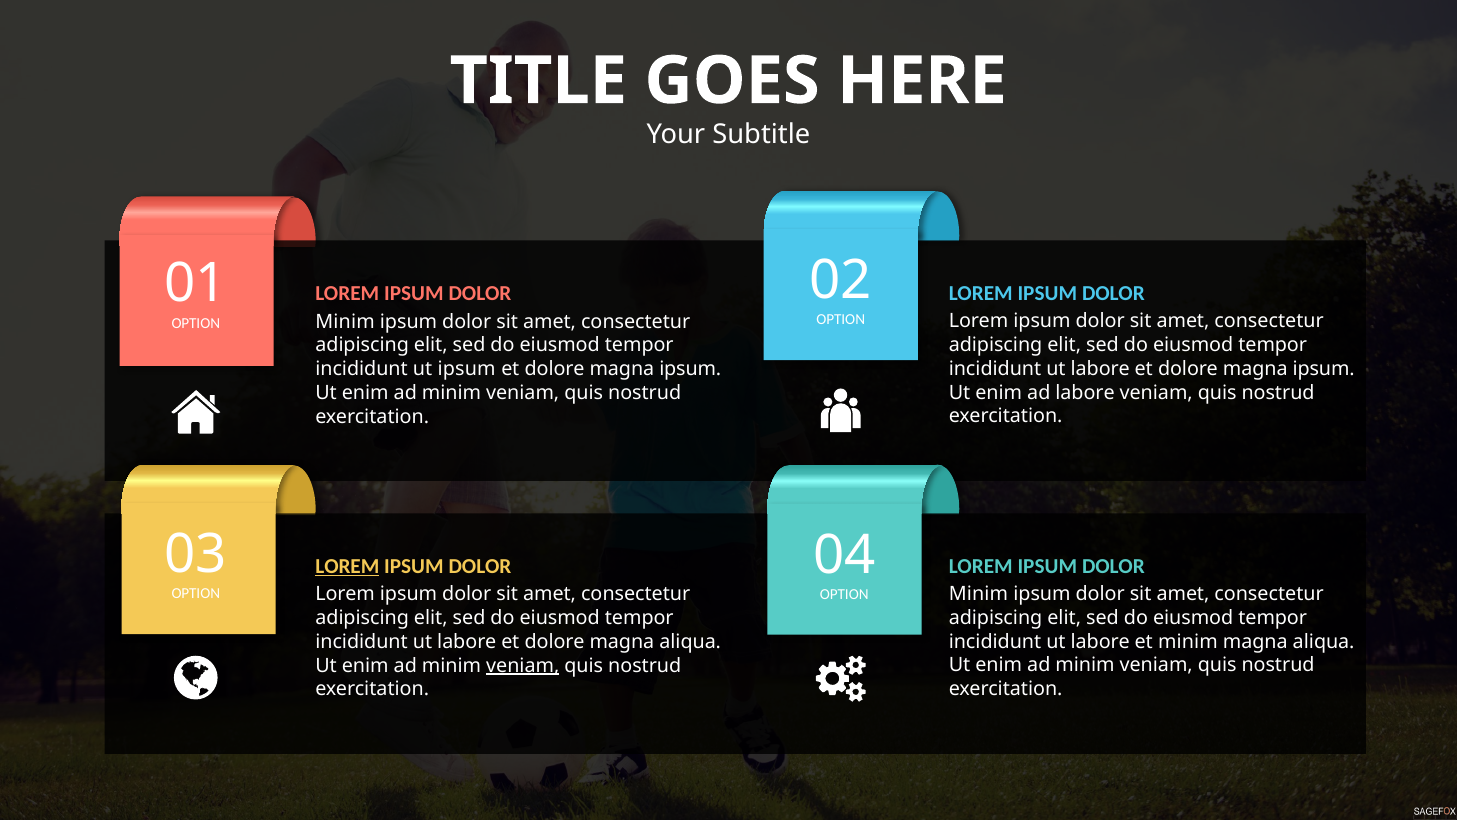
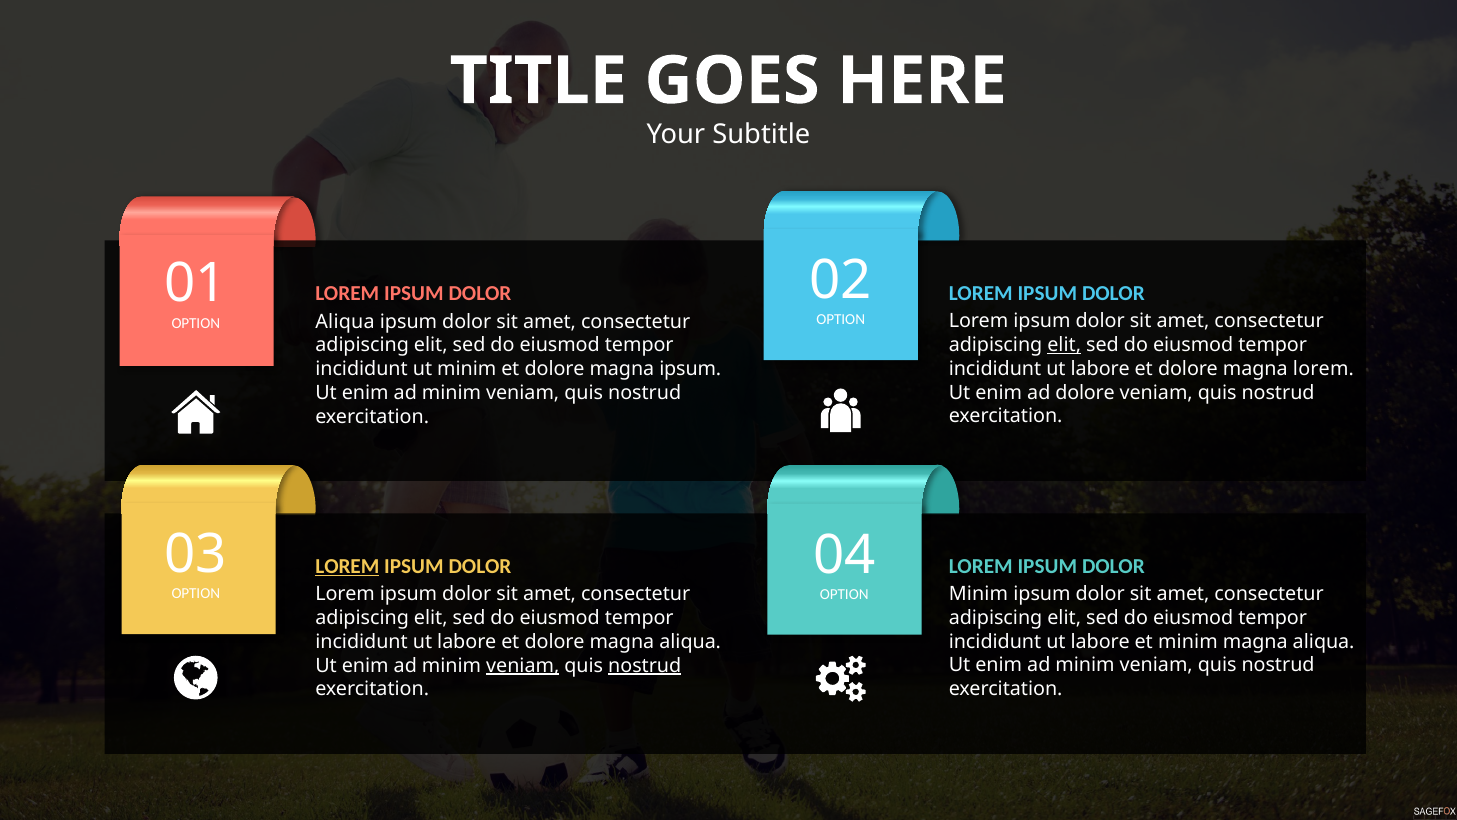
Minim at (345, 321): Minim -> Aliqua
elit at (1064, 345) underline: none -> present
ipsum at (1324, 369): ipsum -> lorem
ut ipsum: ipsum -> minim
ad labore: labore -> dolore
nostrud at (645, 665) underline: none -> present
